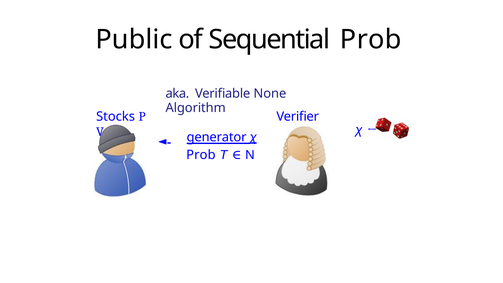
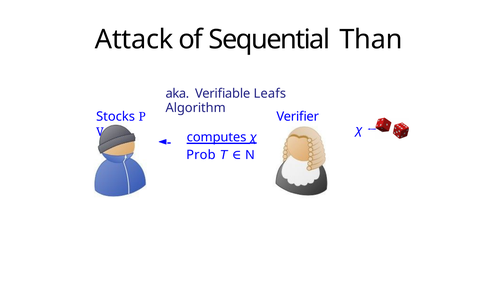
Public: Public -> Attack
Sequential Prob: Prob -> Than
None: None -> Leafs
generator: generator -> computes
